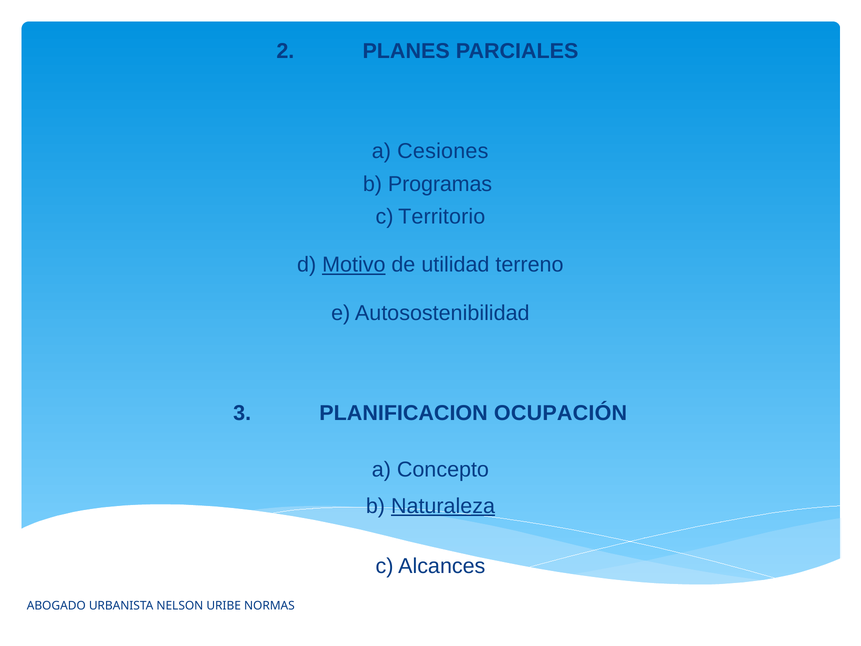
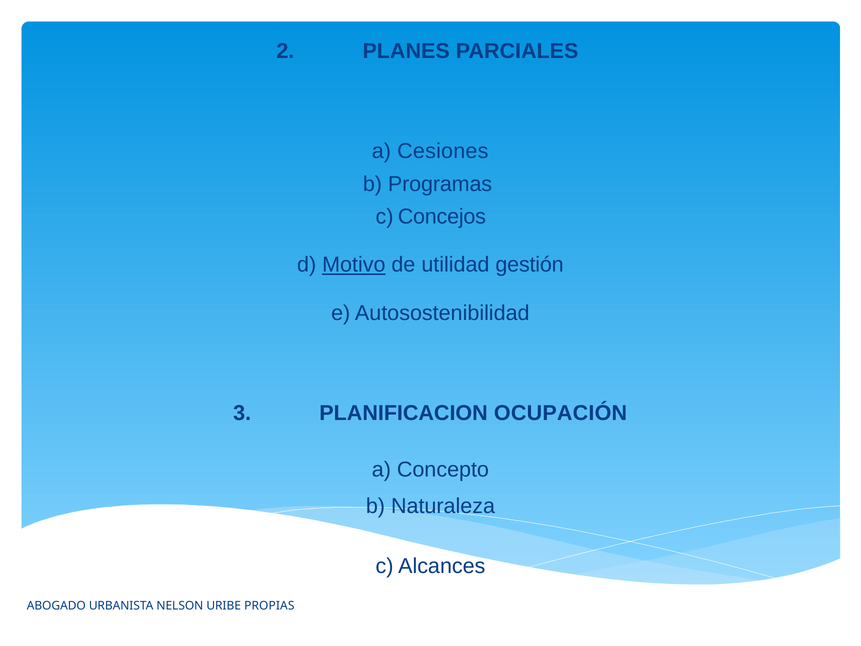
Territorio: Territorio -> Concejos
terreno: terreno -> gestión
Naturaleza underline: present -> none
NORMAS: NORMAS -> PROPIAS
